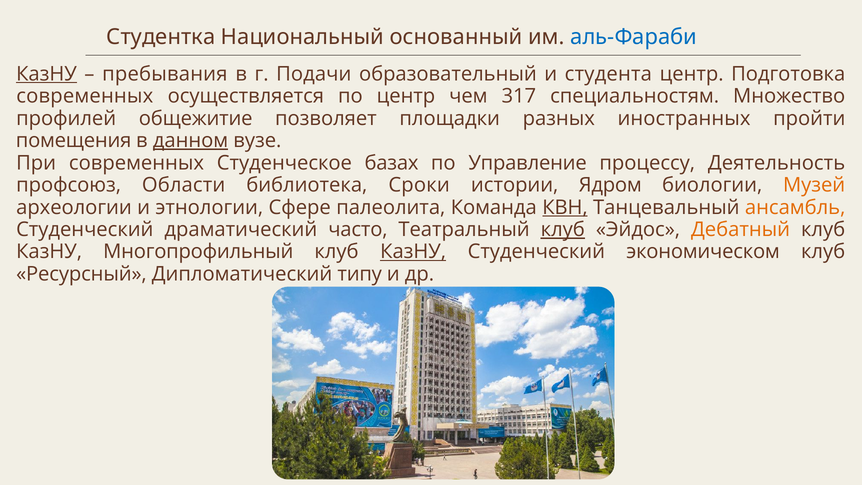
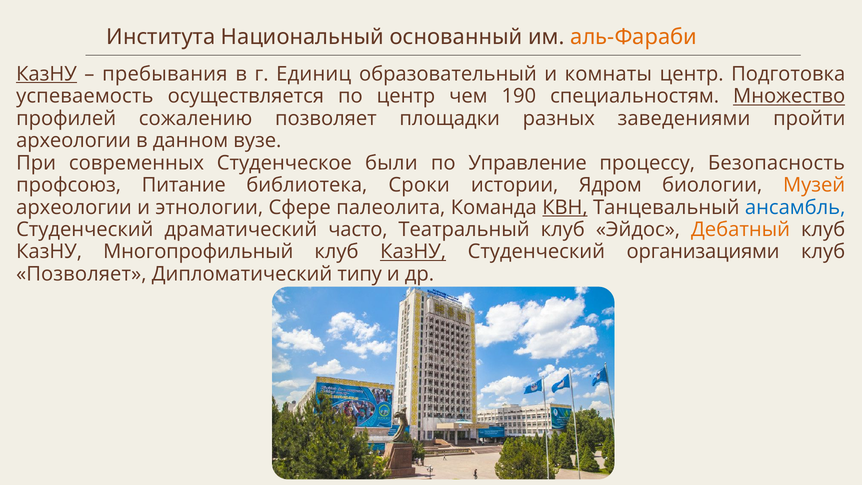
Студентка: Студентка -> Института
аль-Фараби colour: blue -> orange
Подачи: Подачи -> Единиц
студента: студента -> комнаты
современных at (85, 96): современных -> успеваемость
317: 317 -> 190
Множество underline: none -> present
общежитие: общежитие -> сожалению
иностранных: иностранных -> заведениями
помещения at (74, 141): помещения -> археологии
данном underline: present -> none
базах: базах -> были
Деятельность: Деятельность -> Безопасность
Области: Области -> Питание
ансамбль colour: orange -> blue
клуб at (563, 230) underline: present -> none
экономическом: экономическом -> организациями
Ресурсный at (81, 274): Ресурсный -> Позволяет
